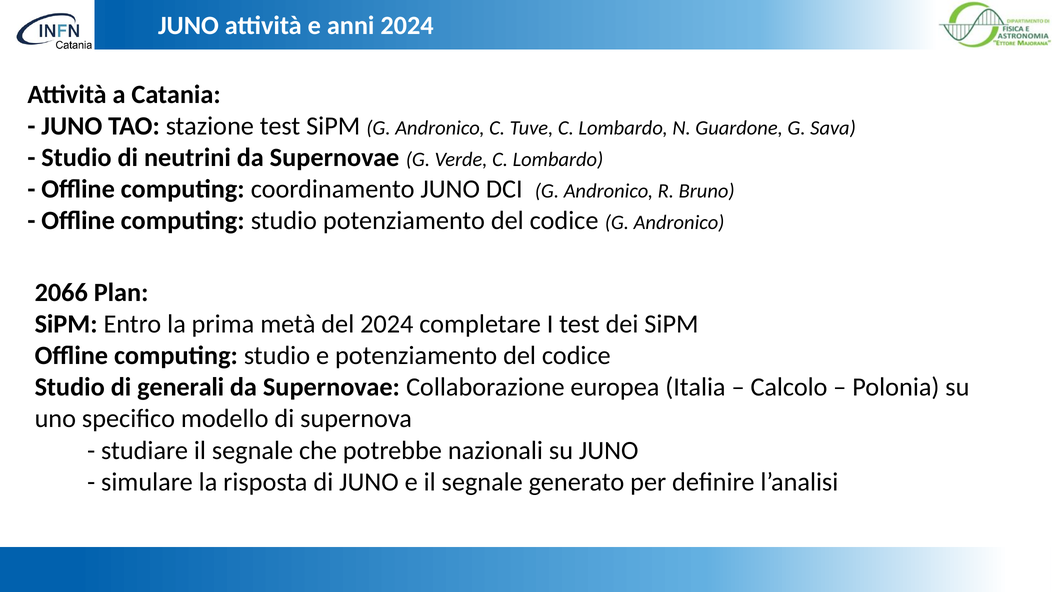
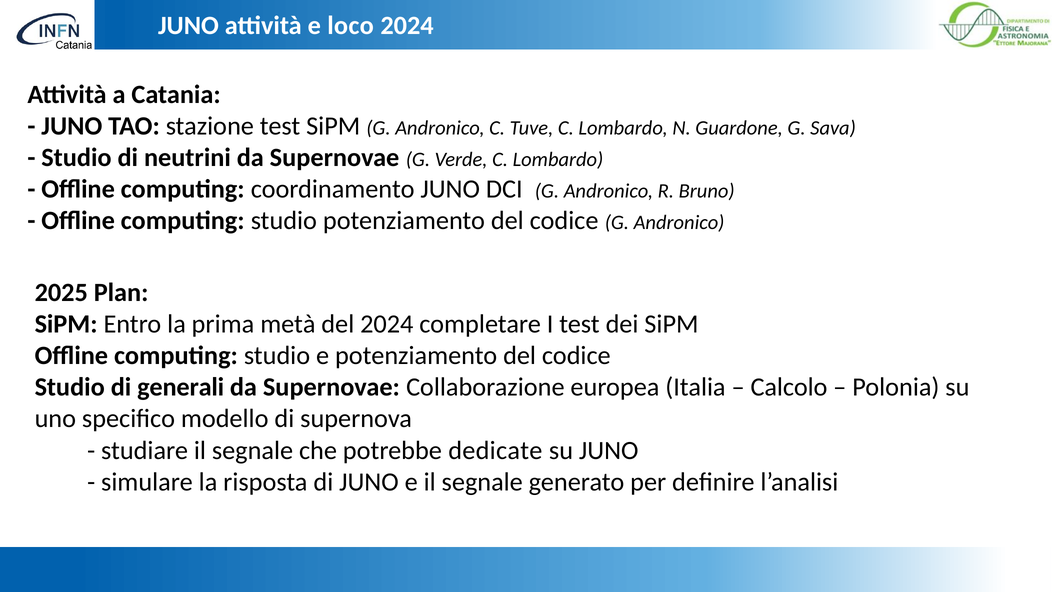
anni: anni -> loco
2066: 2066 -> 2025
nazionali: nazionali -> dedicate
